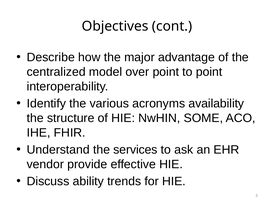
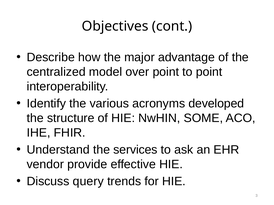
availability: availability -> developed
ability: ability -> query
